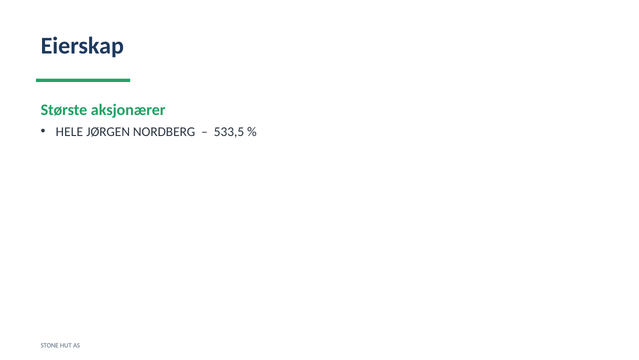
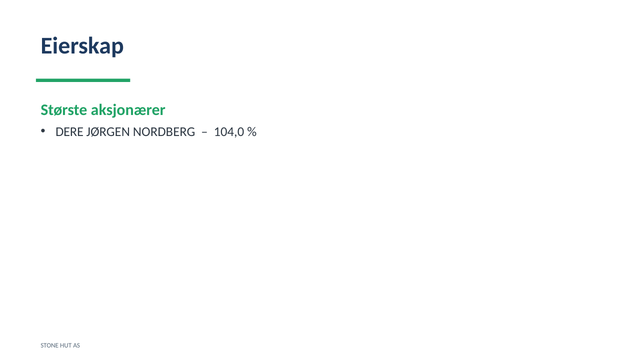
HELE: HELE -> DERE
533,5: 533,5 -> 104,0
